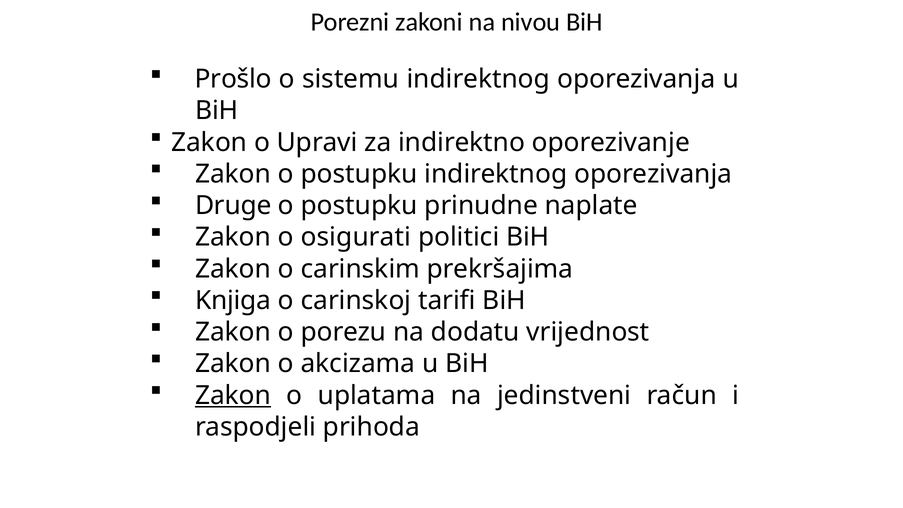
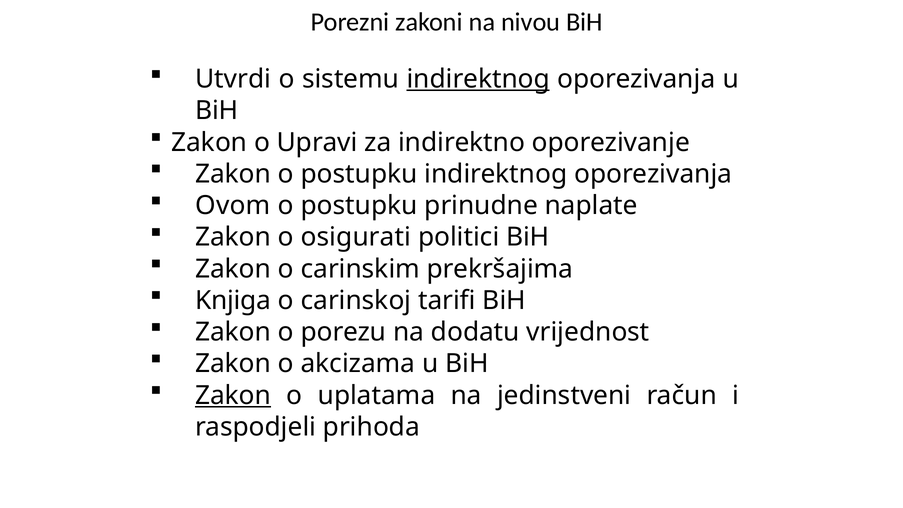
Prošlo: Prošlo -> Utvrdi
indirektnog at (478, 79) underline: none -> present
Druge: Druge -> Ovom
